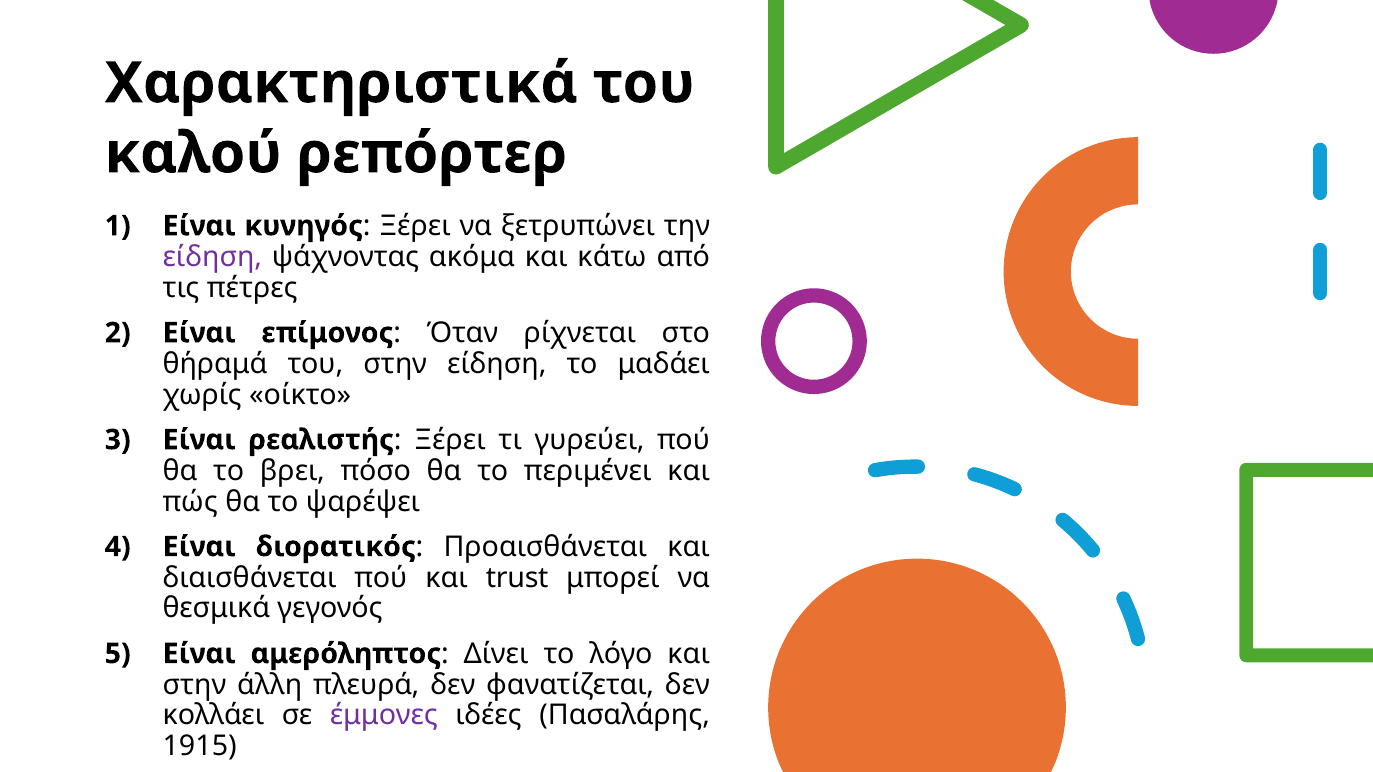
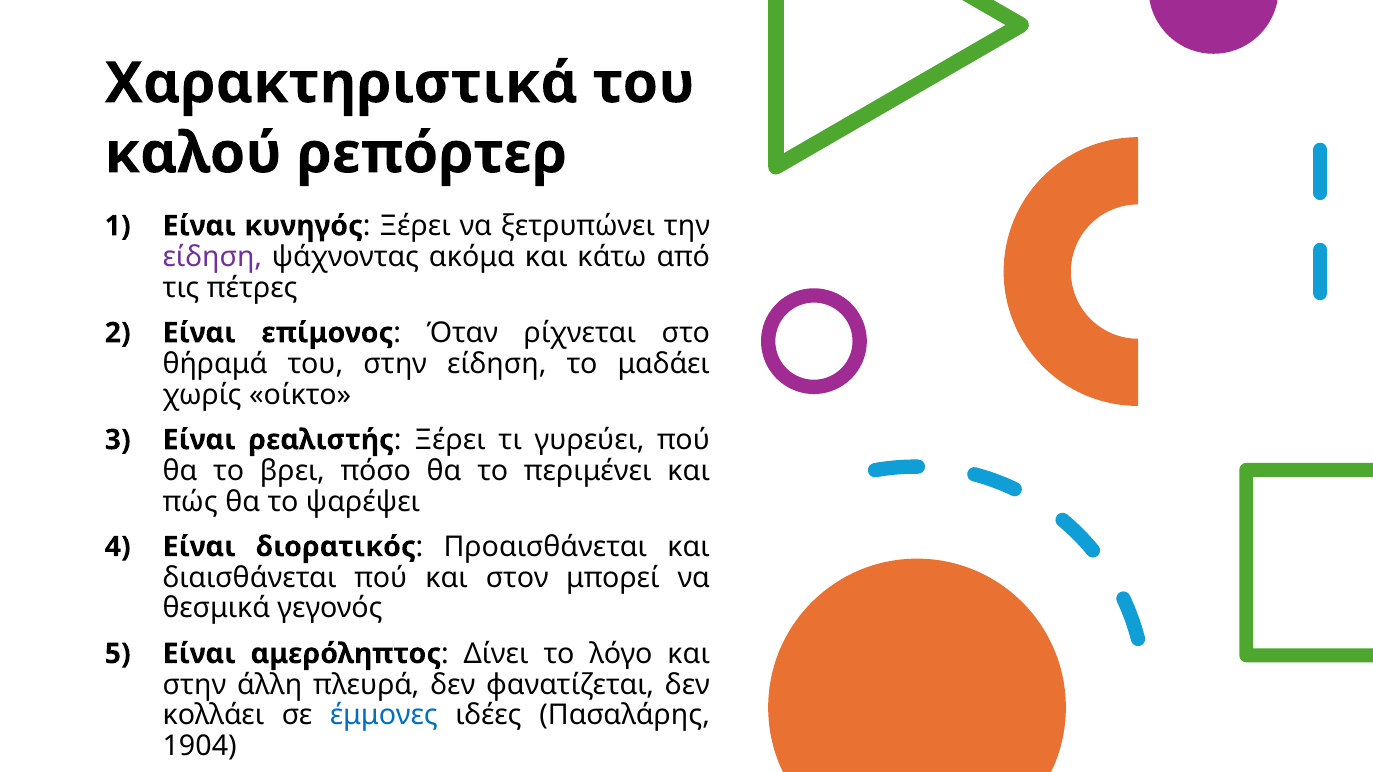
trust: trust -> στον
έμμονες colour: purple -> blue
1915: 1915 -> 1904
